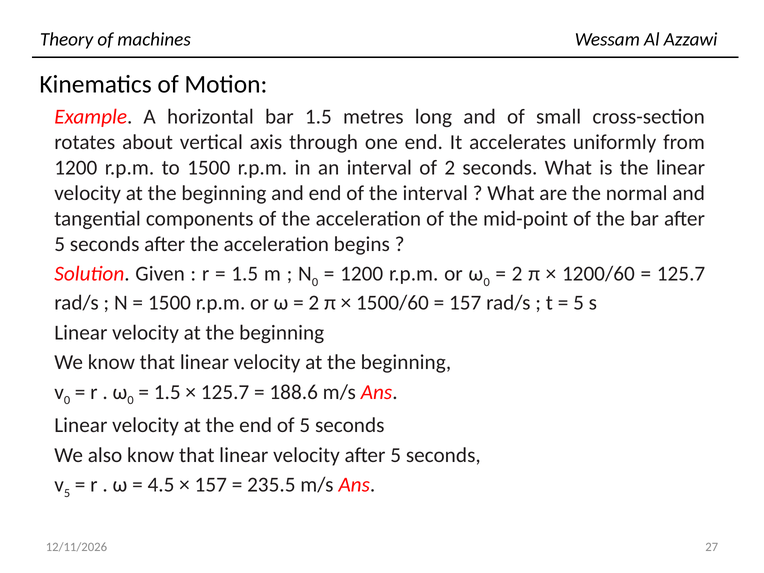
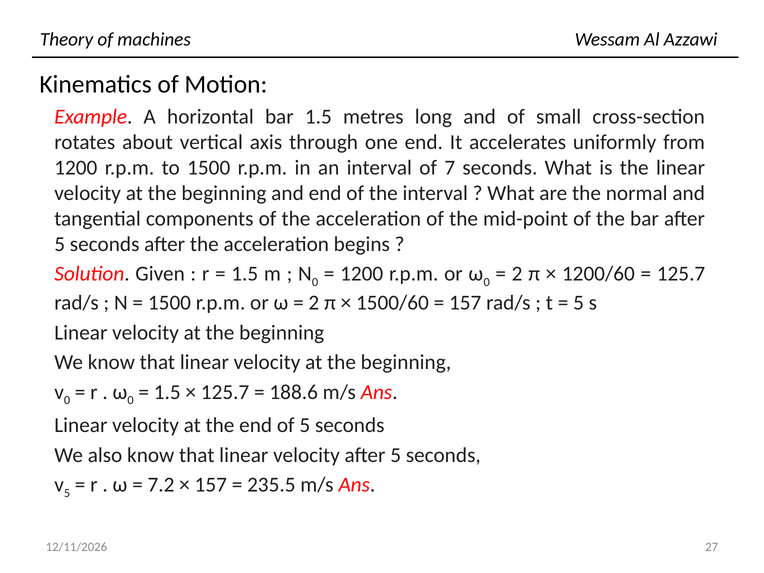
of 2: 2 -> 7
4.5: 4.5 -> 7.2
